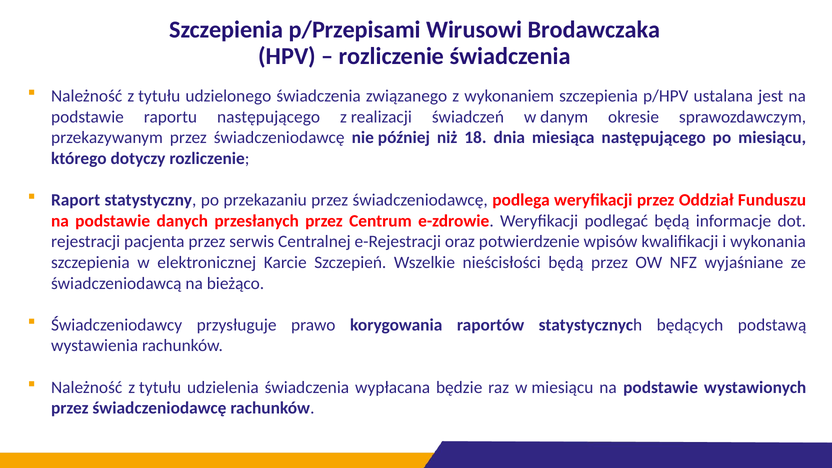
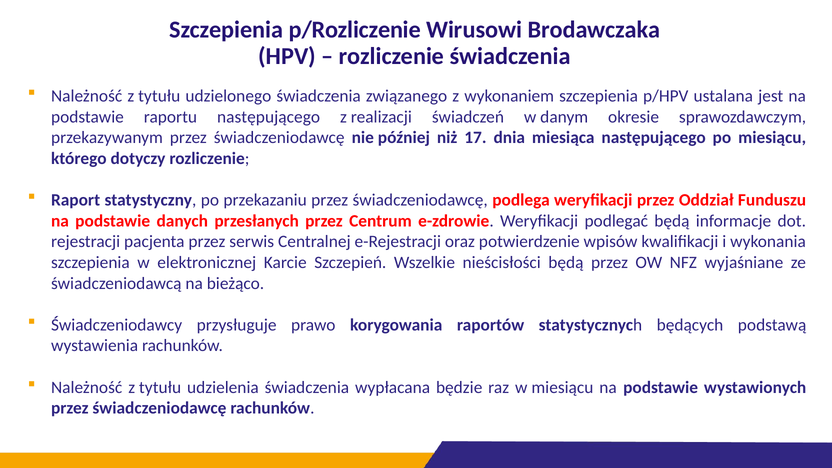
p/Przepisami: p/Przepisami -> p/Rozliczenie
18: 18 -> 17
